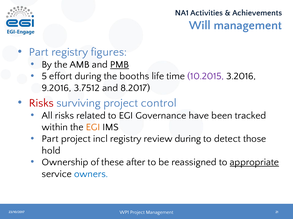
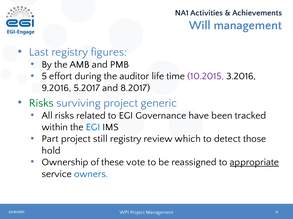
Part at (39, 52): Part -> Last
PMB underline: present -> none
booths: booths -> auditor
3.7512: 3.7512 -> 5.2017
Risks at (41, 103) colour: red -> green
control: control -> generic
EGI at (93, 128) colour: orange -> blue
incl: incl -> still
review during: during -> which
after: after -> vote
